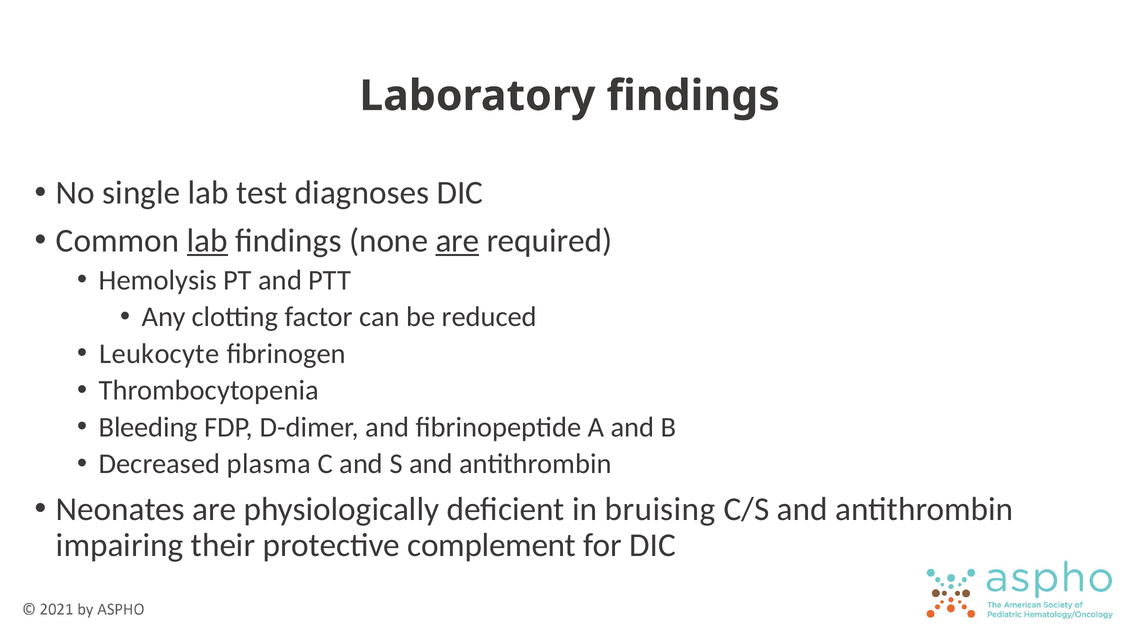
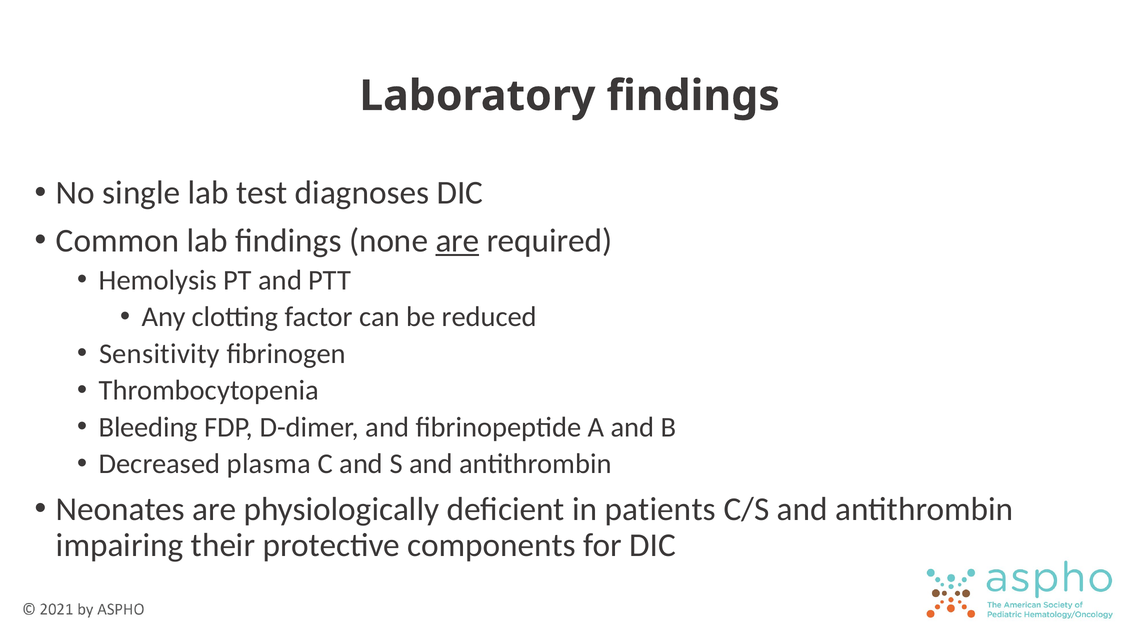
lab at (207, 241) underline: present -> none
Leukocyte: Leukocyte -> Sensitivity
bruising: bruising -> patients
complement: complement -> components
